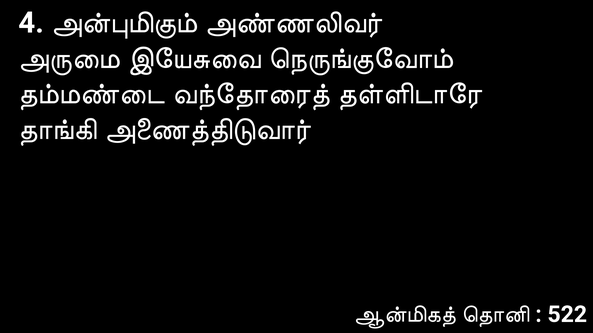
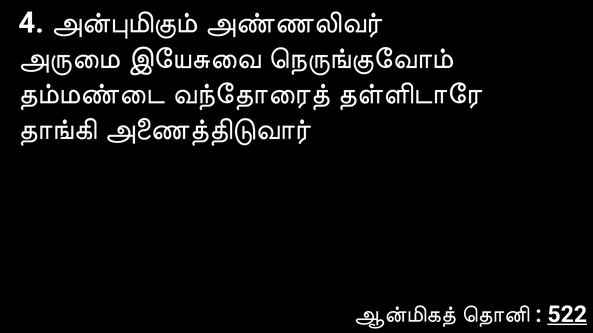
522 underline: none -> present
